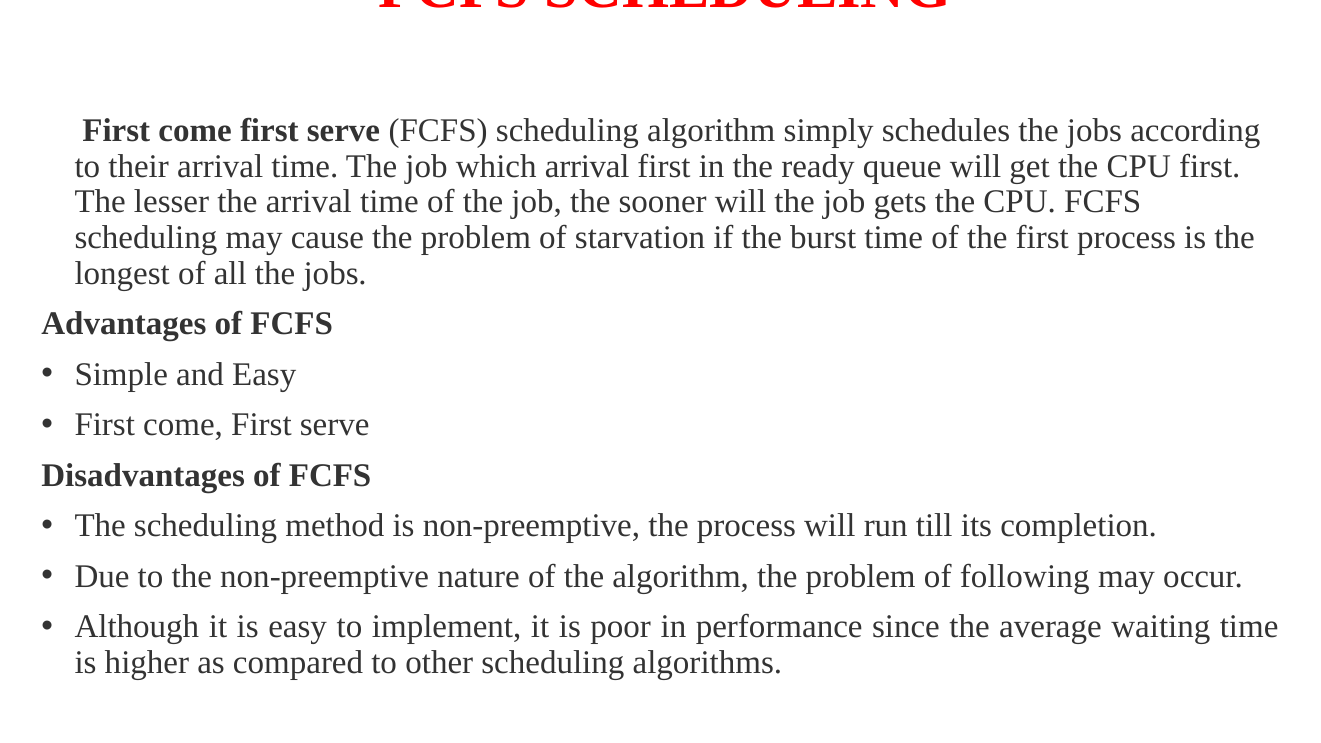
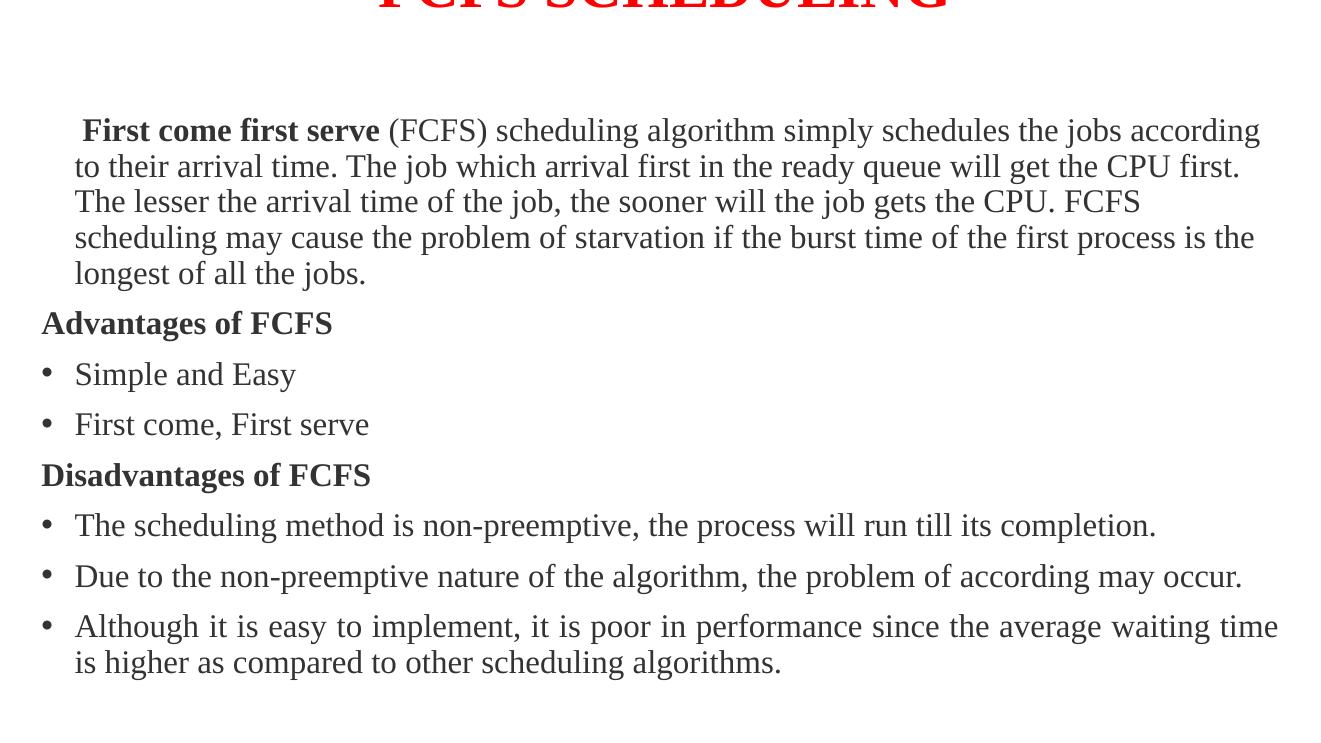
of following: following -> according
